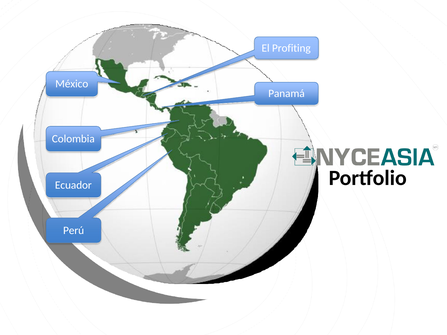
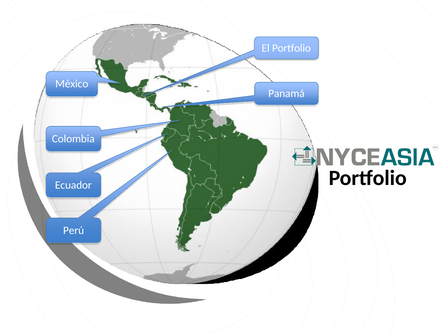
El Profiting: Profiting -> Portfolio
